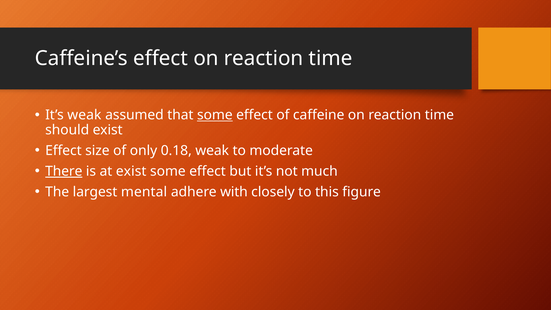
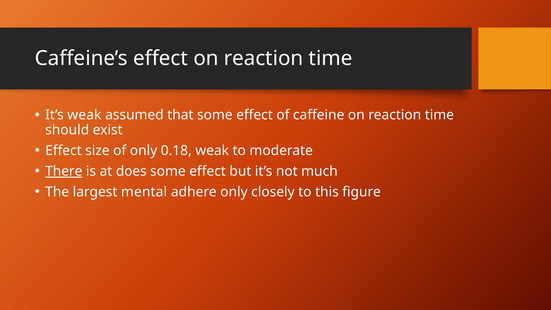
some at (215, 115) underline: present -> none
at exist: exist -> does
adhere with: with -> only
